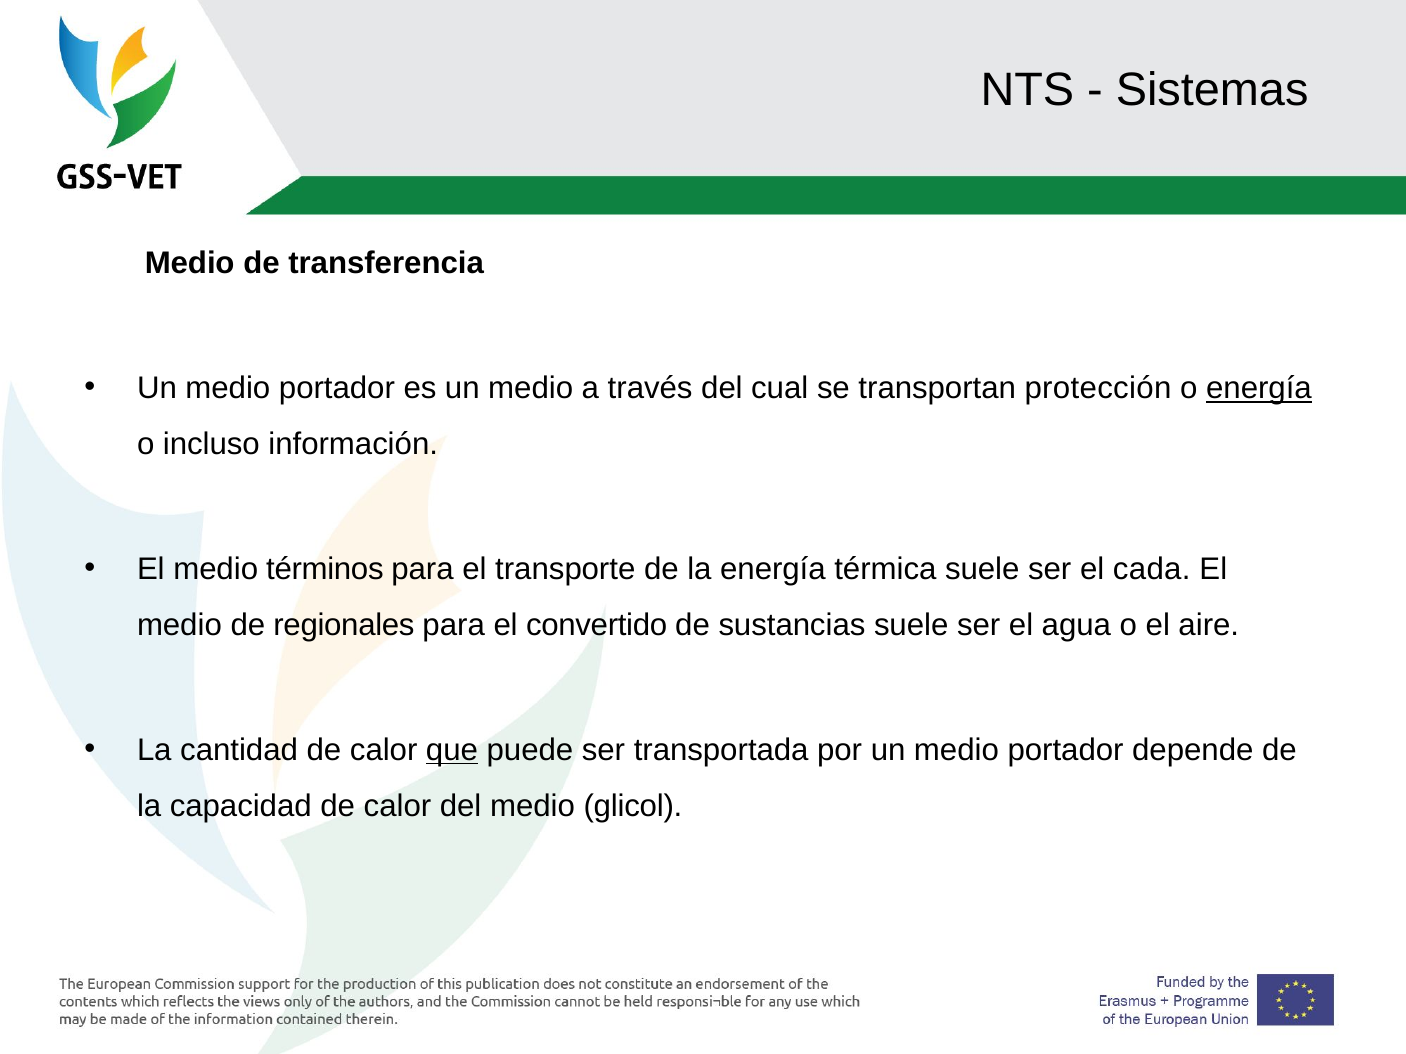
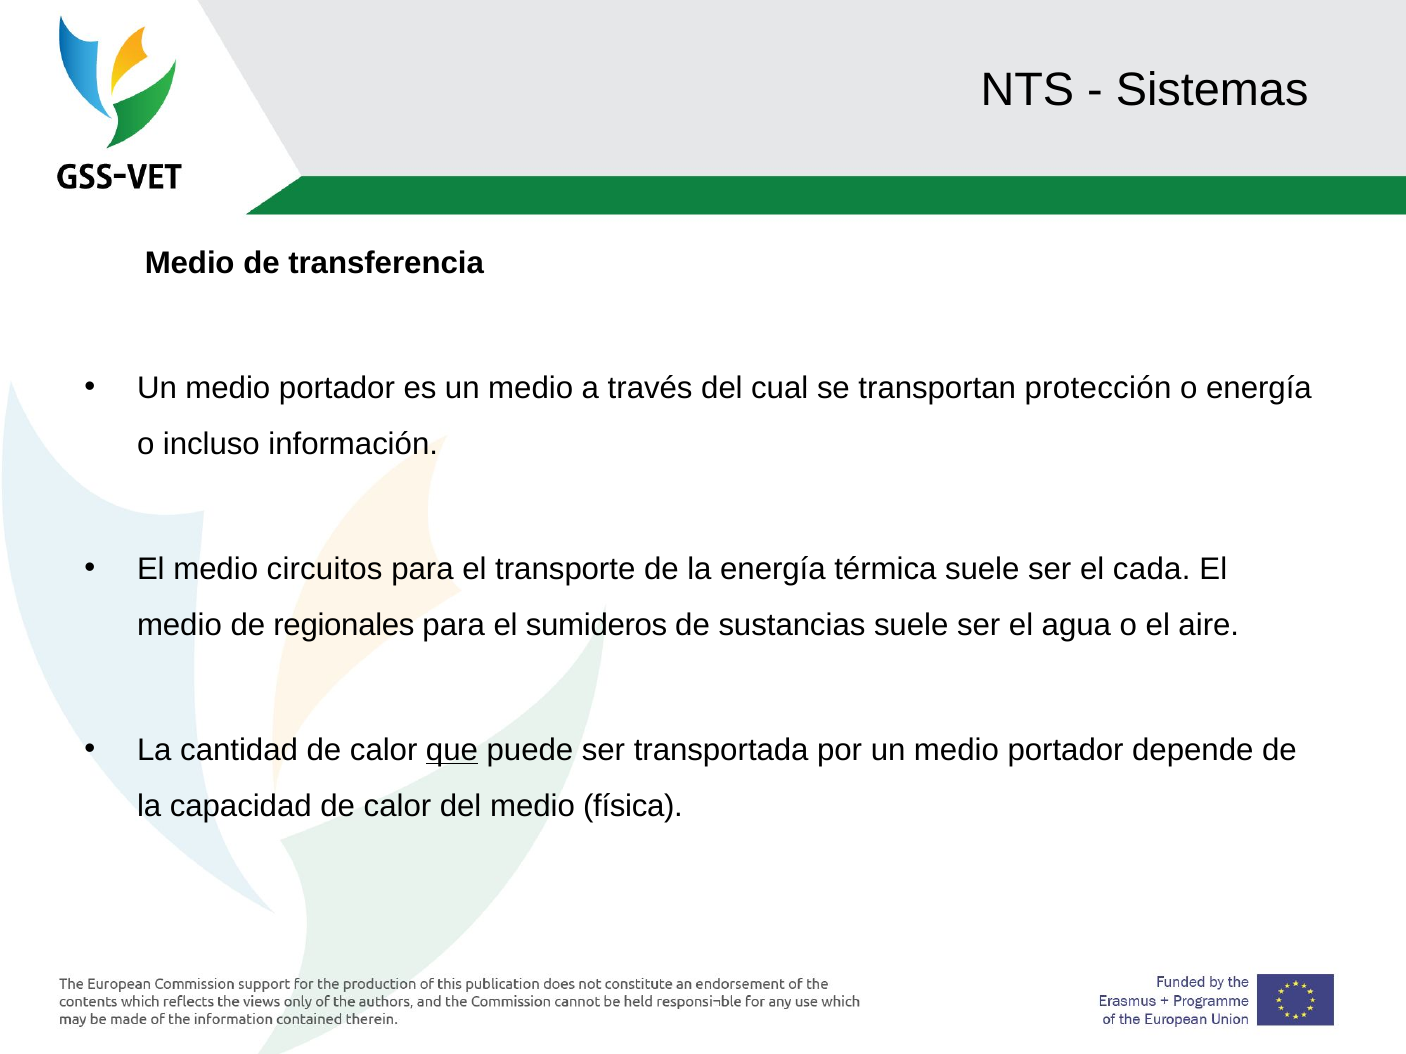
energía at (1259, 389) underline: present -> none
términos: términos -> circuitos
convertido: convertido -> sumideros
glicol: glicol -> física
